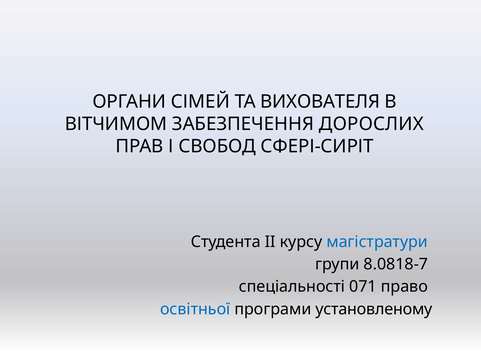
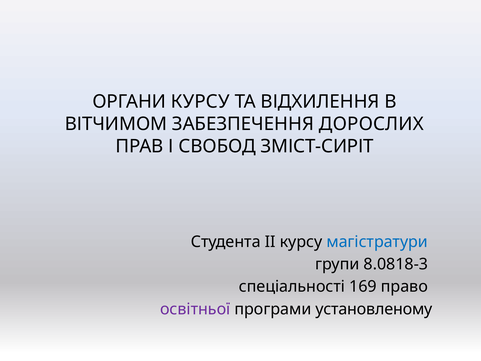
ОРГАНИ СІМЕЙ: СІМЕЙ -> КУРСУ
ВИХОВАТЕЛЯ: ВИХОВАТЕЛЯ -> ВІДХИЛЕННЯ
СФЕРІ-СИРІТ: СФЕРІ-СИРІТ -> ЗМІСТ-СИРІТ
8.0818-7: 8.0818-7 -> 8.0818-3
071: 071 -> 169
освітньої colour: blue -> purple
